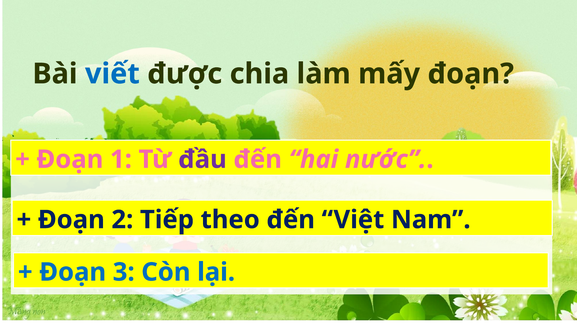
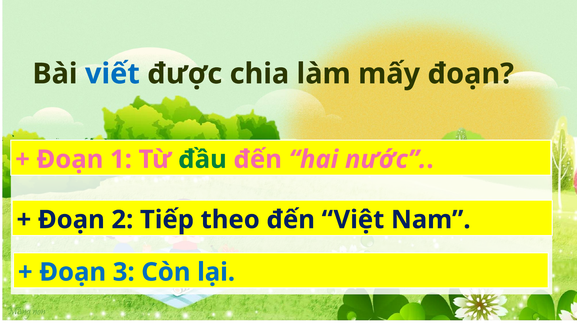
đầu colour: purple -> green
